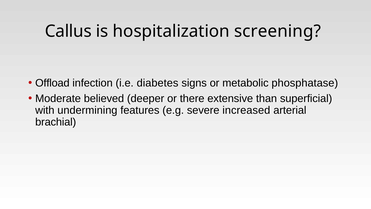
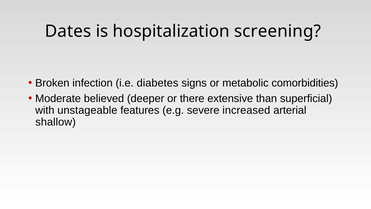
Callus: Callus -> Dates
Offload: Offload -> Broken
phosphatase: phosphatase -> comorbidities
undermining: undermining -> unstageable
brachial: brachial -> shallow
